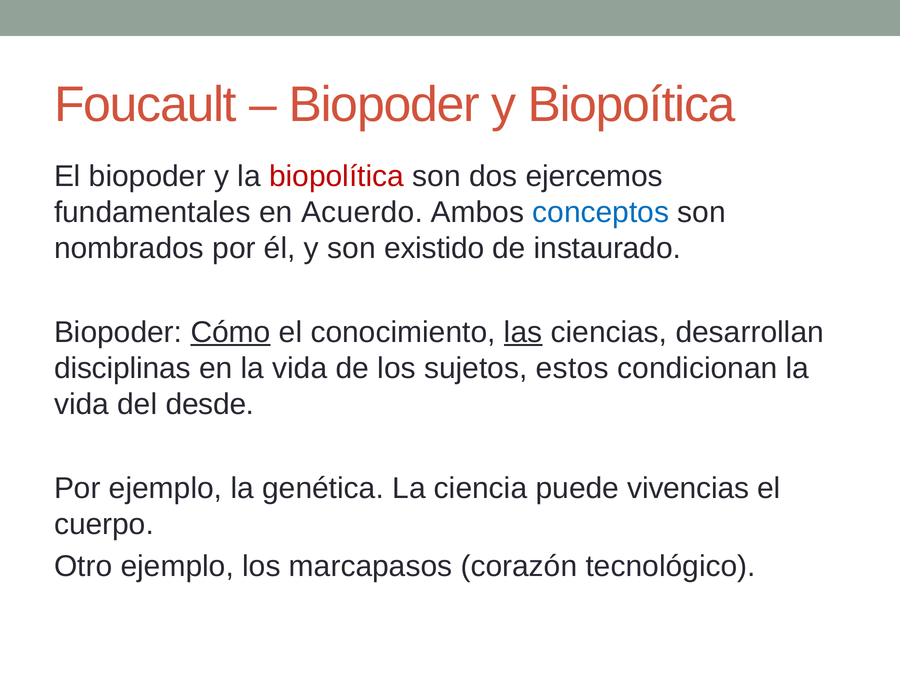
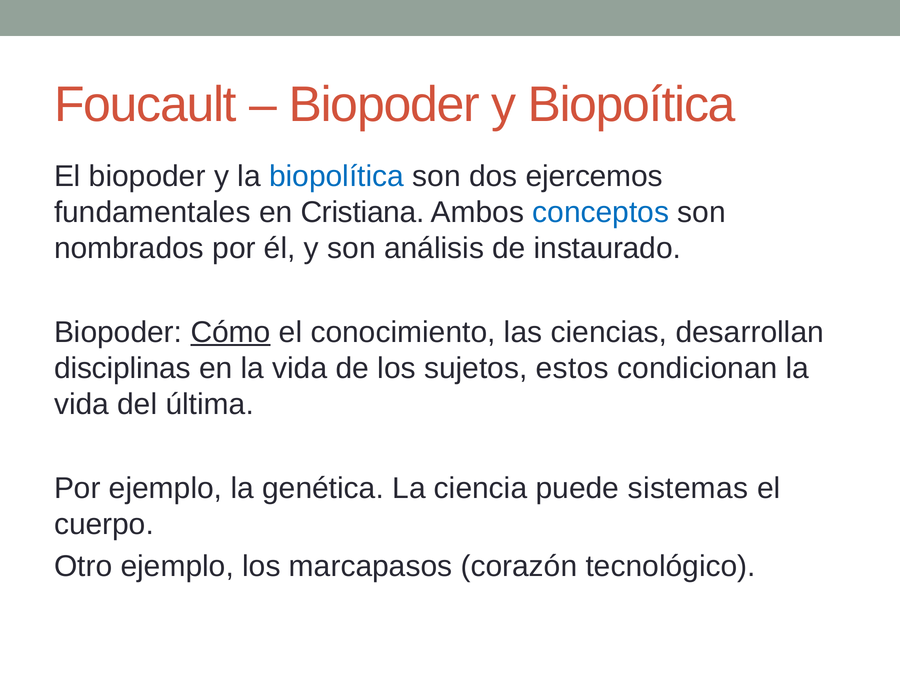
biopolítica colour: red -> blue
Acuerdo: Acuerdo -> Cristiana
existido: existido -> análisis
las underline: present -> none
desde: desde -> última
vivencias: vivencias -> sistemas
